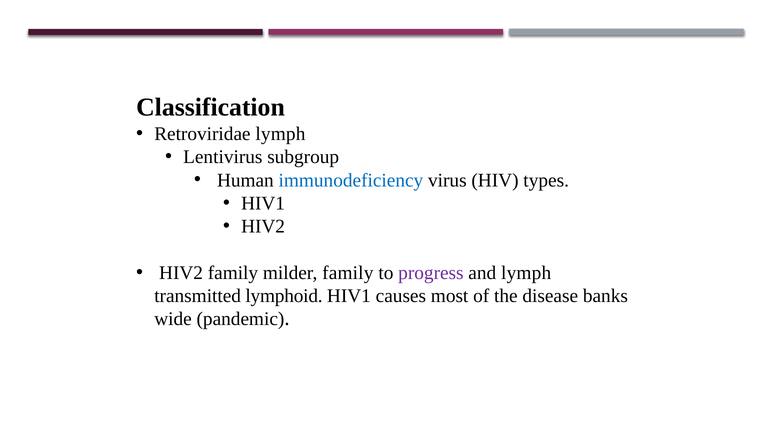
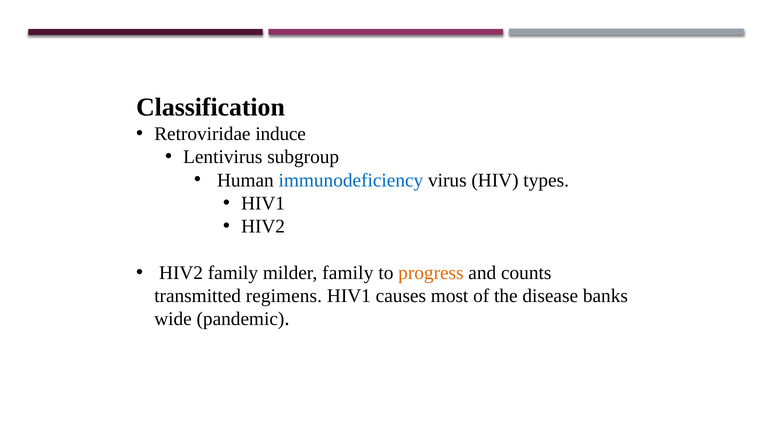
Retroviridae lymph: lymph -> induce
progress colour: purple -> orange
and lymph: lymph -> counts
lymphoid: lymphoid -> regimens
